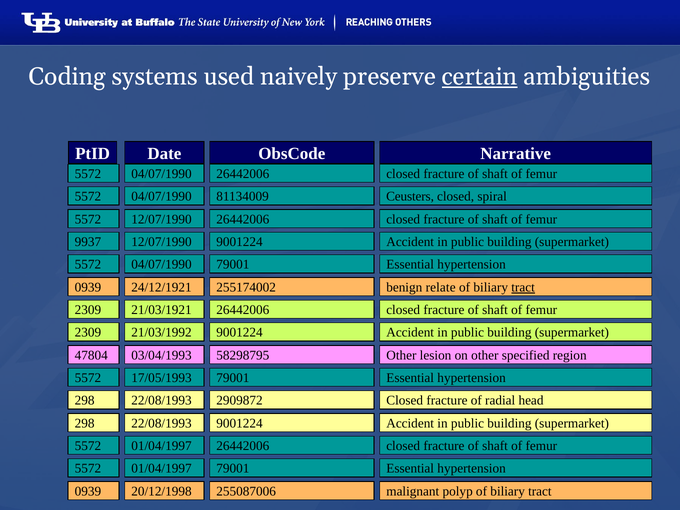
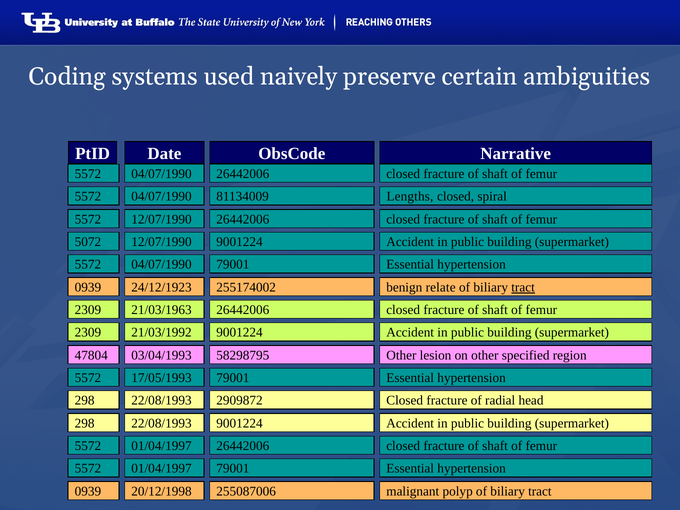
certain underline: present -> none
Ceusters: Ceusters -> Lengths
9937: 9937 -> 5072
24/12/1921: 24/12/1921 -> 24/12/1923
21/03/1921: 21/03/1921 -> 21/03/1963
